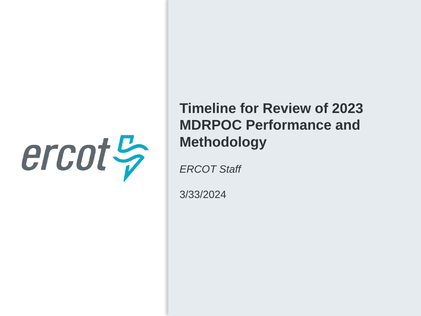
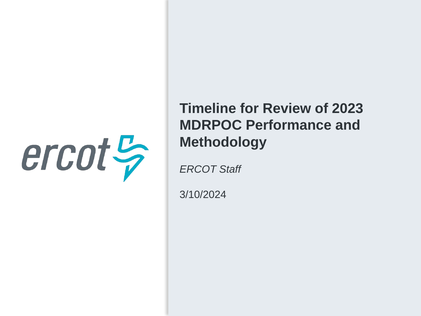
3/33/2024: 3/33/2024 -> 3/10/2024
